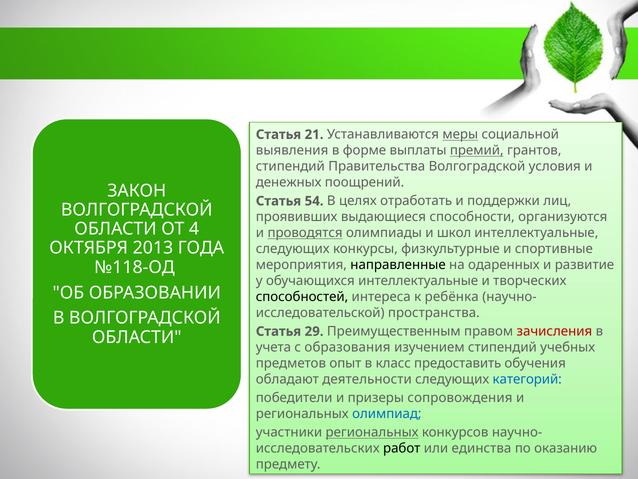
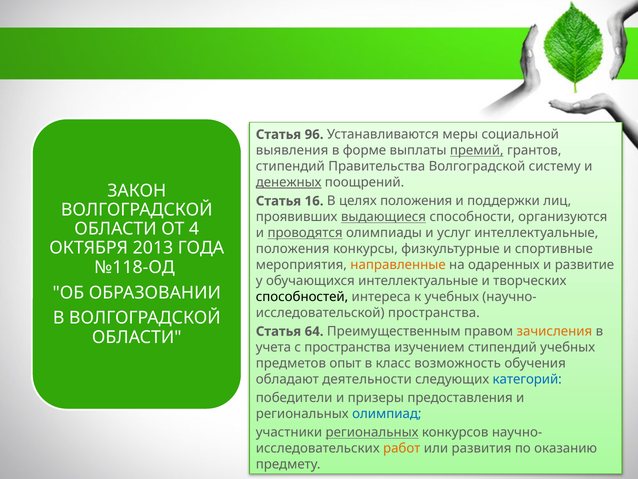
21: 21 -> 96
меры underline: present -> none
условия: условия -> систему
денежных underline: none -> present
54: 54 -> 16
целях отработать: отработать -> положения
выдающиеся underline: none -> present
школ: школ -> услуг
следующих at (293, 249): следующих -> положения
направленные colour: black -> orange
к ребёнка: ребёнка -> учебных
29: 29 -> 64
зачисления colour: red -> orange
с образования: образования -> пространства
предоставить: предоставить -> возможность
сопровождения: сопровождения -> предоставления
работ colour: black -> orange
единства: единства -> развития
